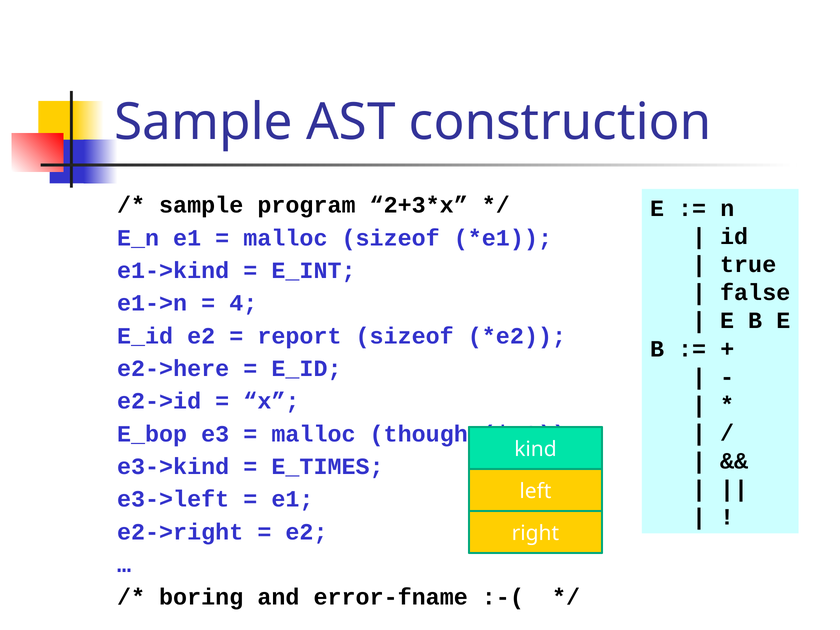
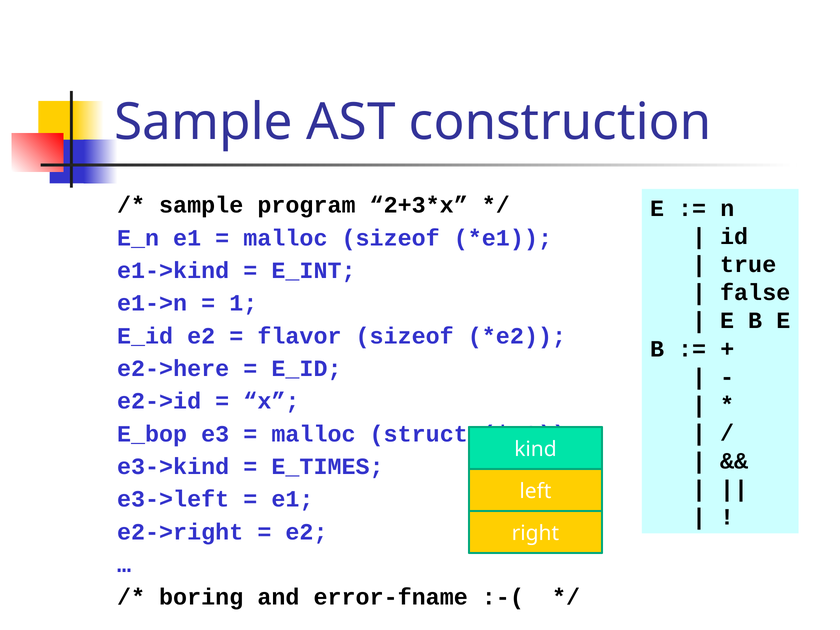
4: 4 -> 1
report: report -> flavor
though: though -> struct
